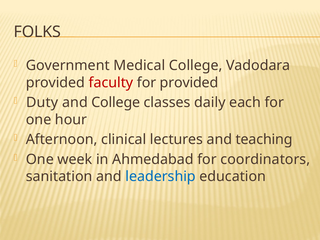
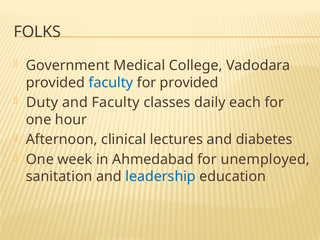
faculty at (111, 83) colour: red -> blue
and College: College -> Faculty
teaching: teaching -> diabetes
coordinators: coordinators -> unemployed
